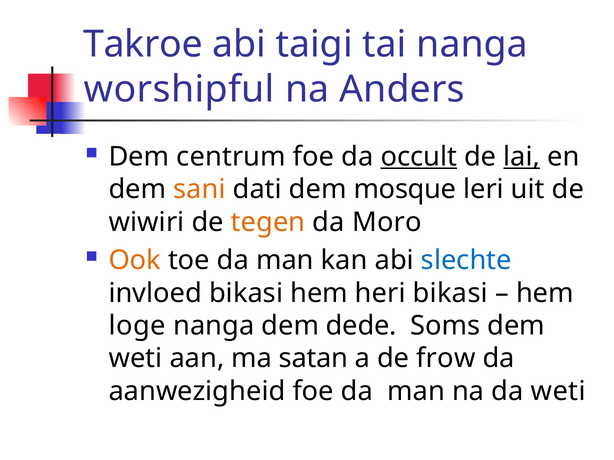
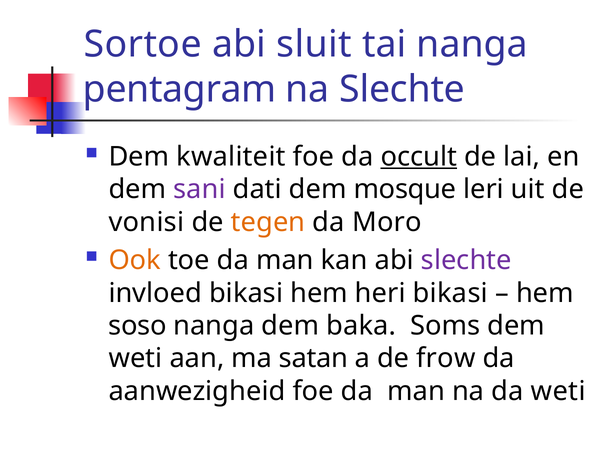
Takroe: Takroe -> Sortoe
taigi: taigi -> sluit
worshipful: worshipful -> pentagram
na Anders: Anders -> Slechte
centrum: centrum -> kwaliteit
lai underline: present -> none
sani colour: orange -> purple
wiwiri: wiwiri -> vonisi
slechte at (466, 261) colour: blue -> purple
loge: loge -> soso
dede: dede -> baka
